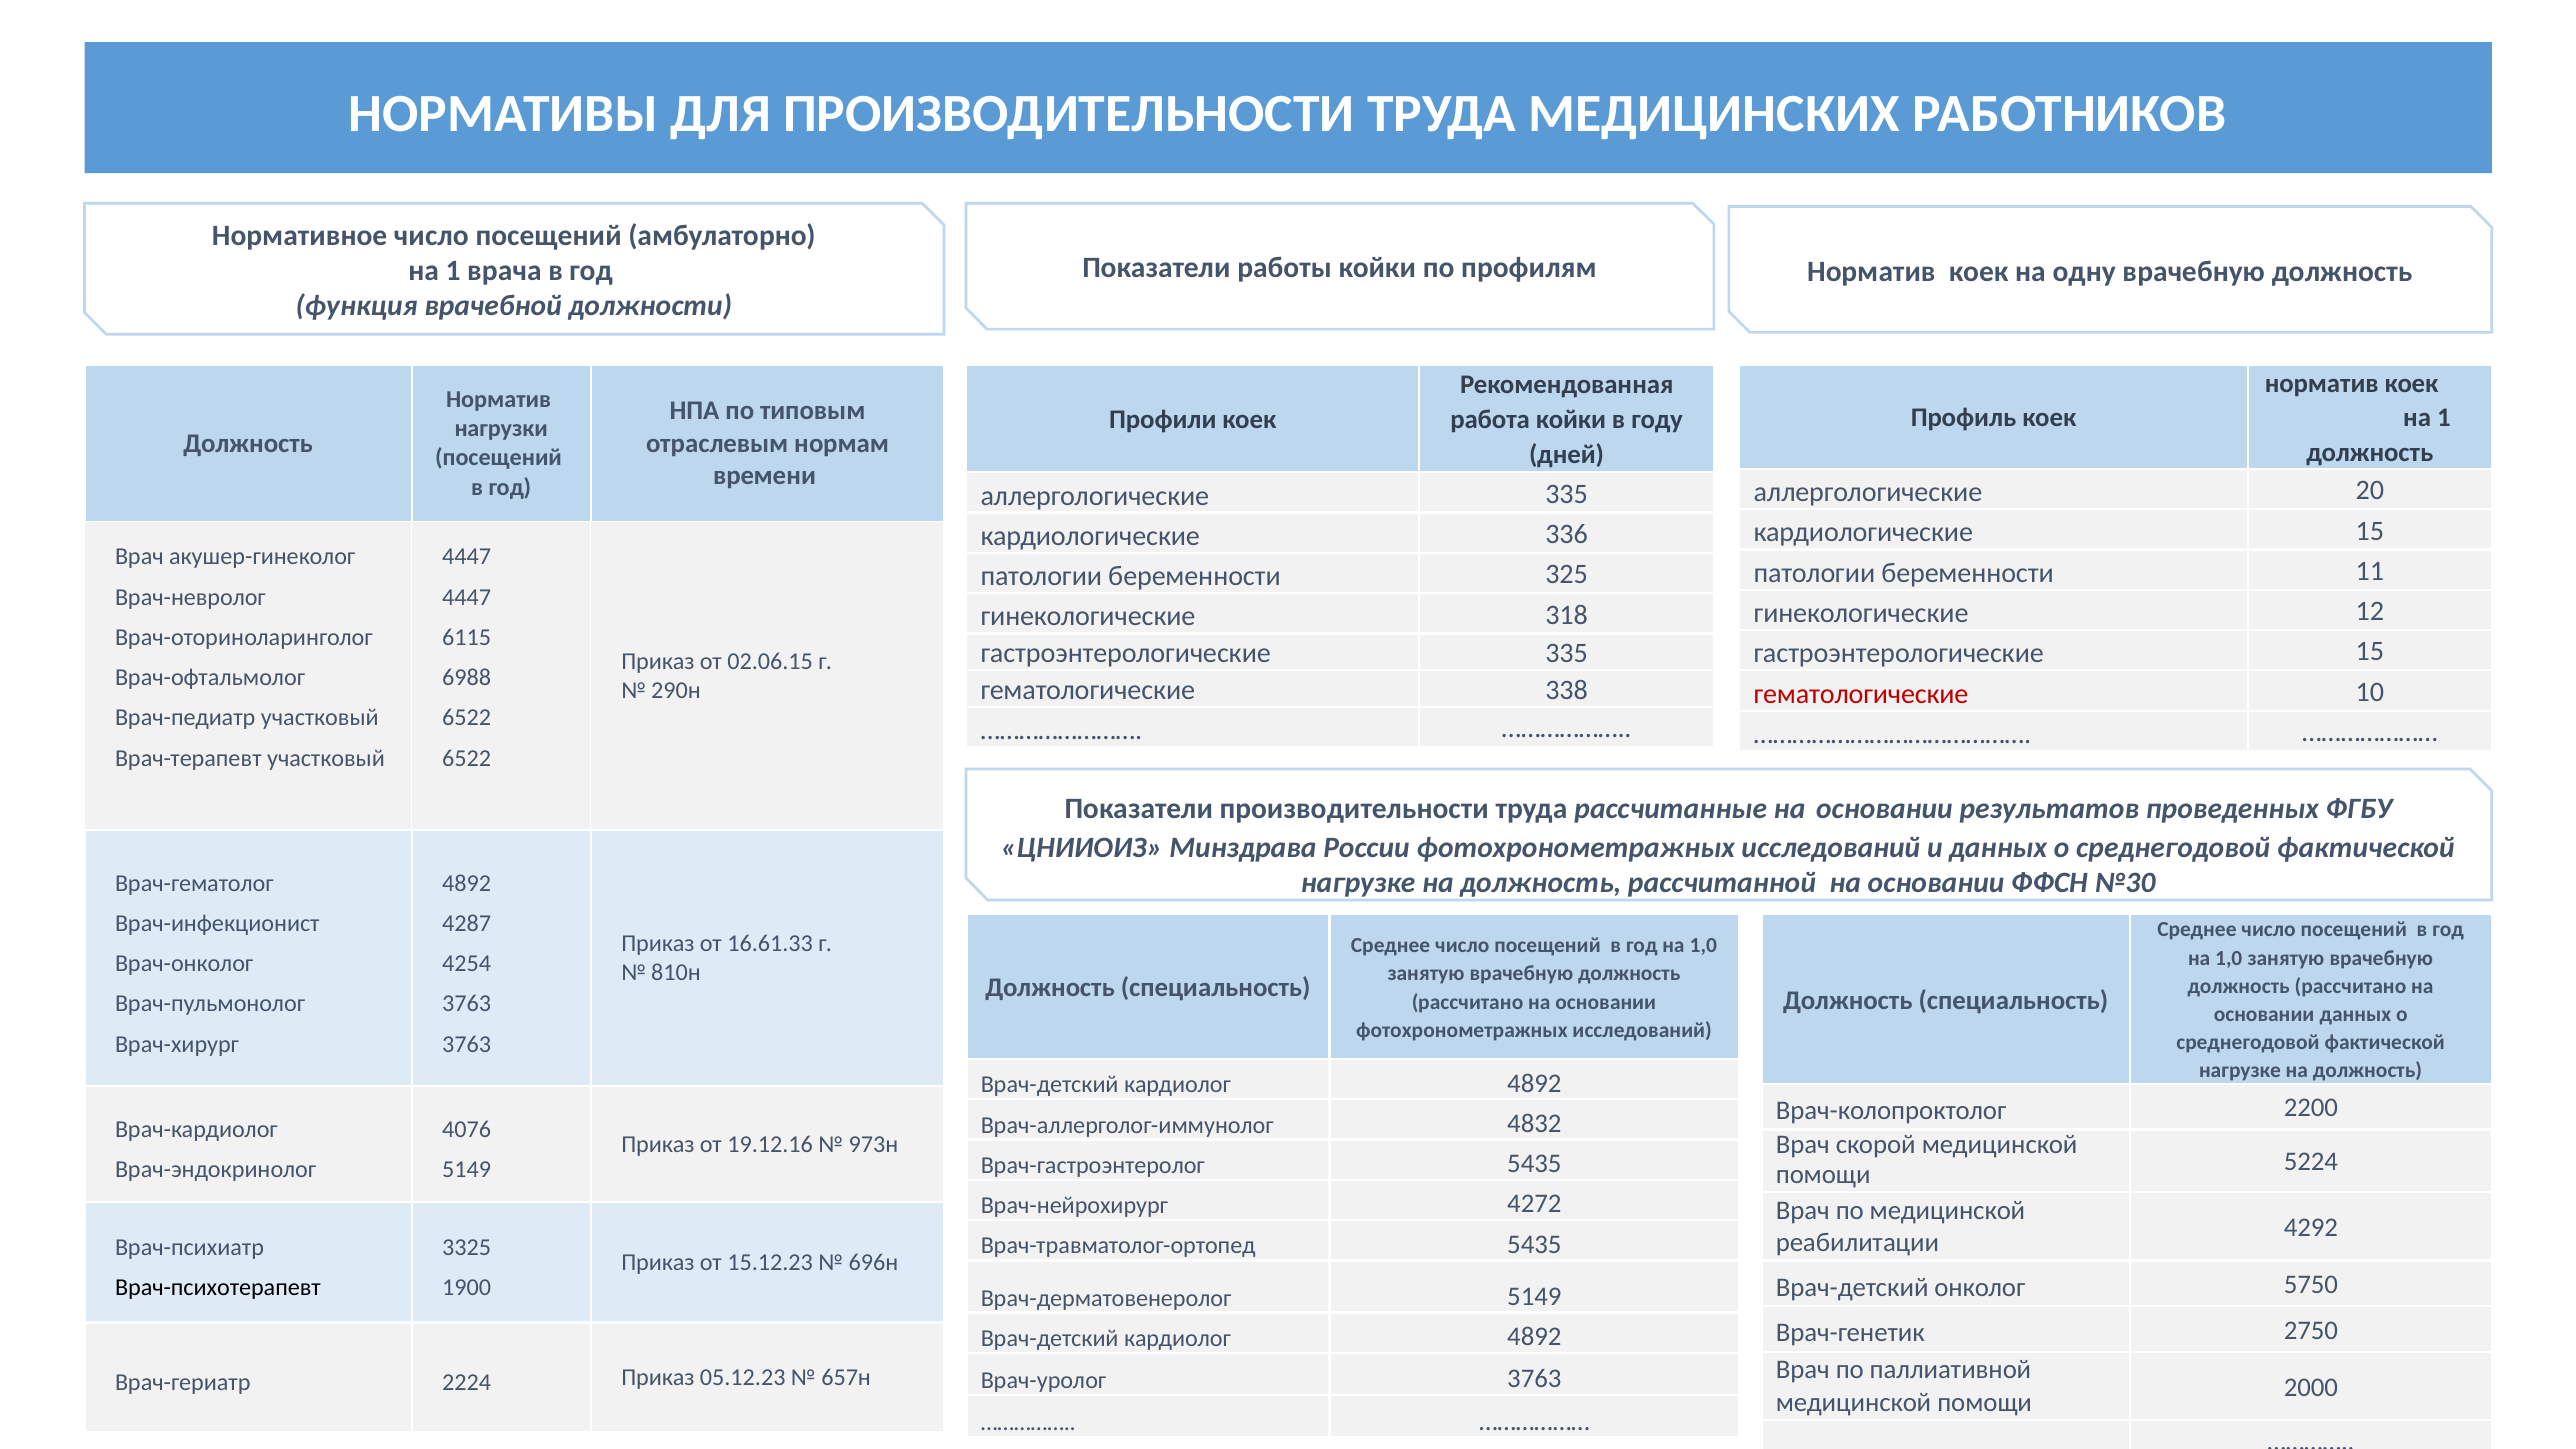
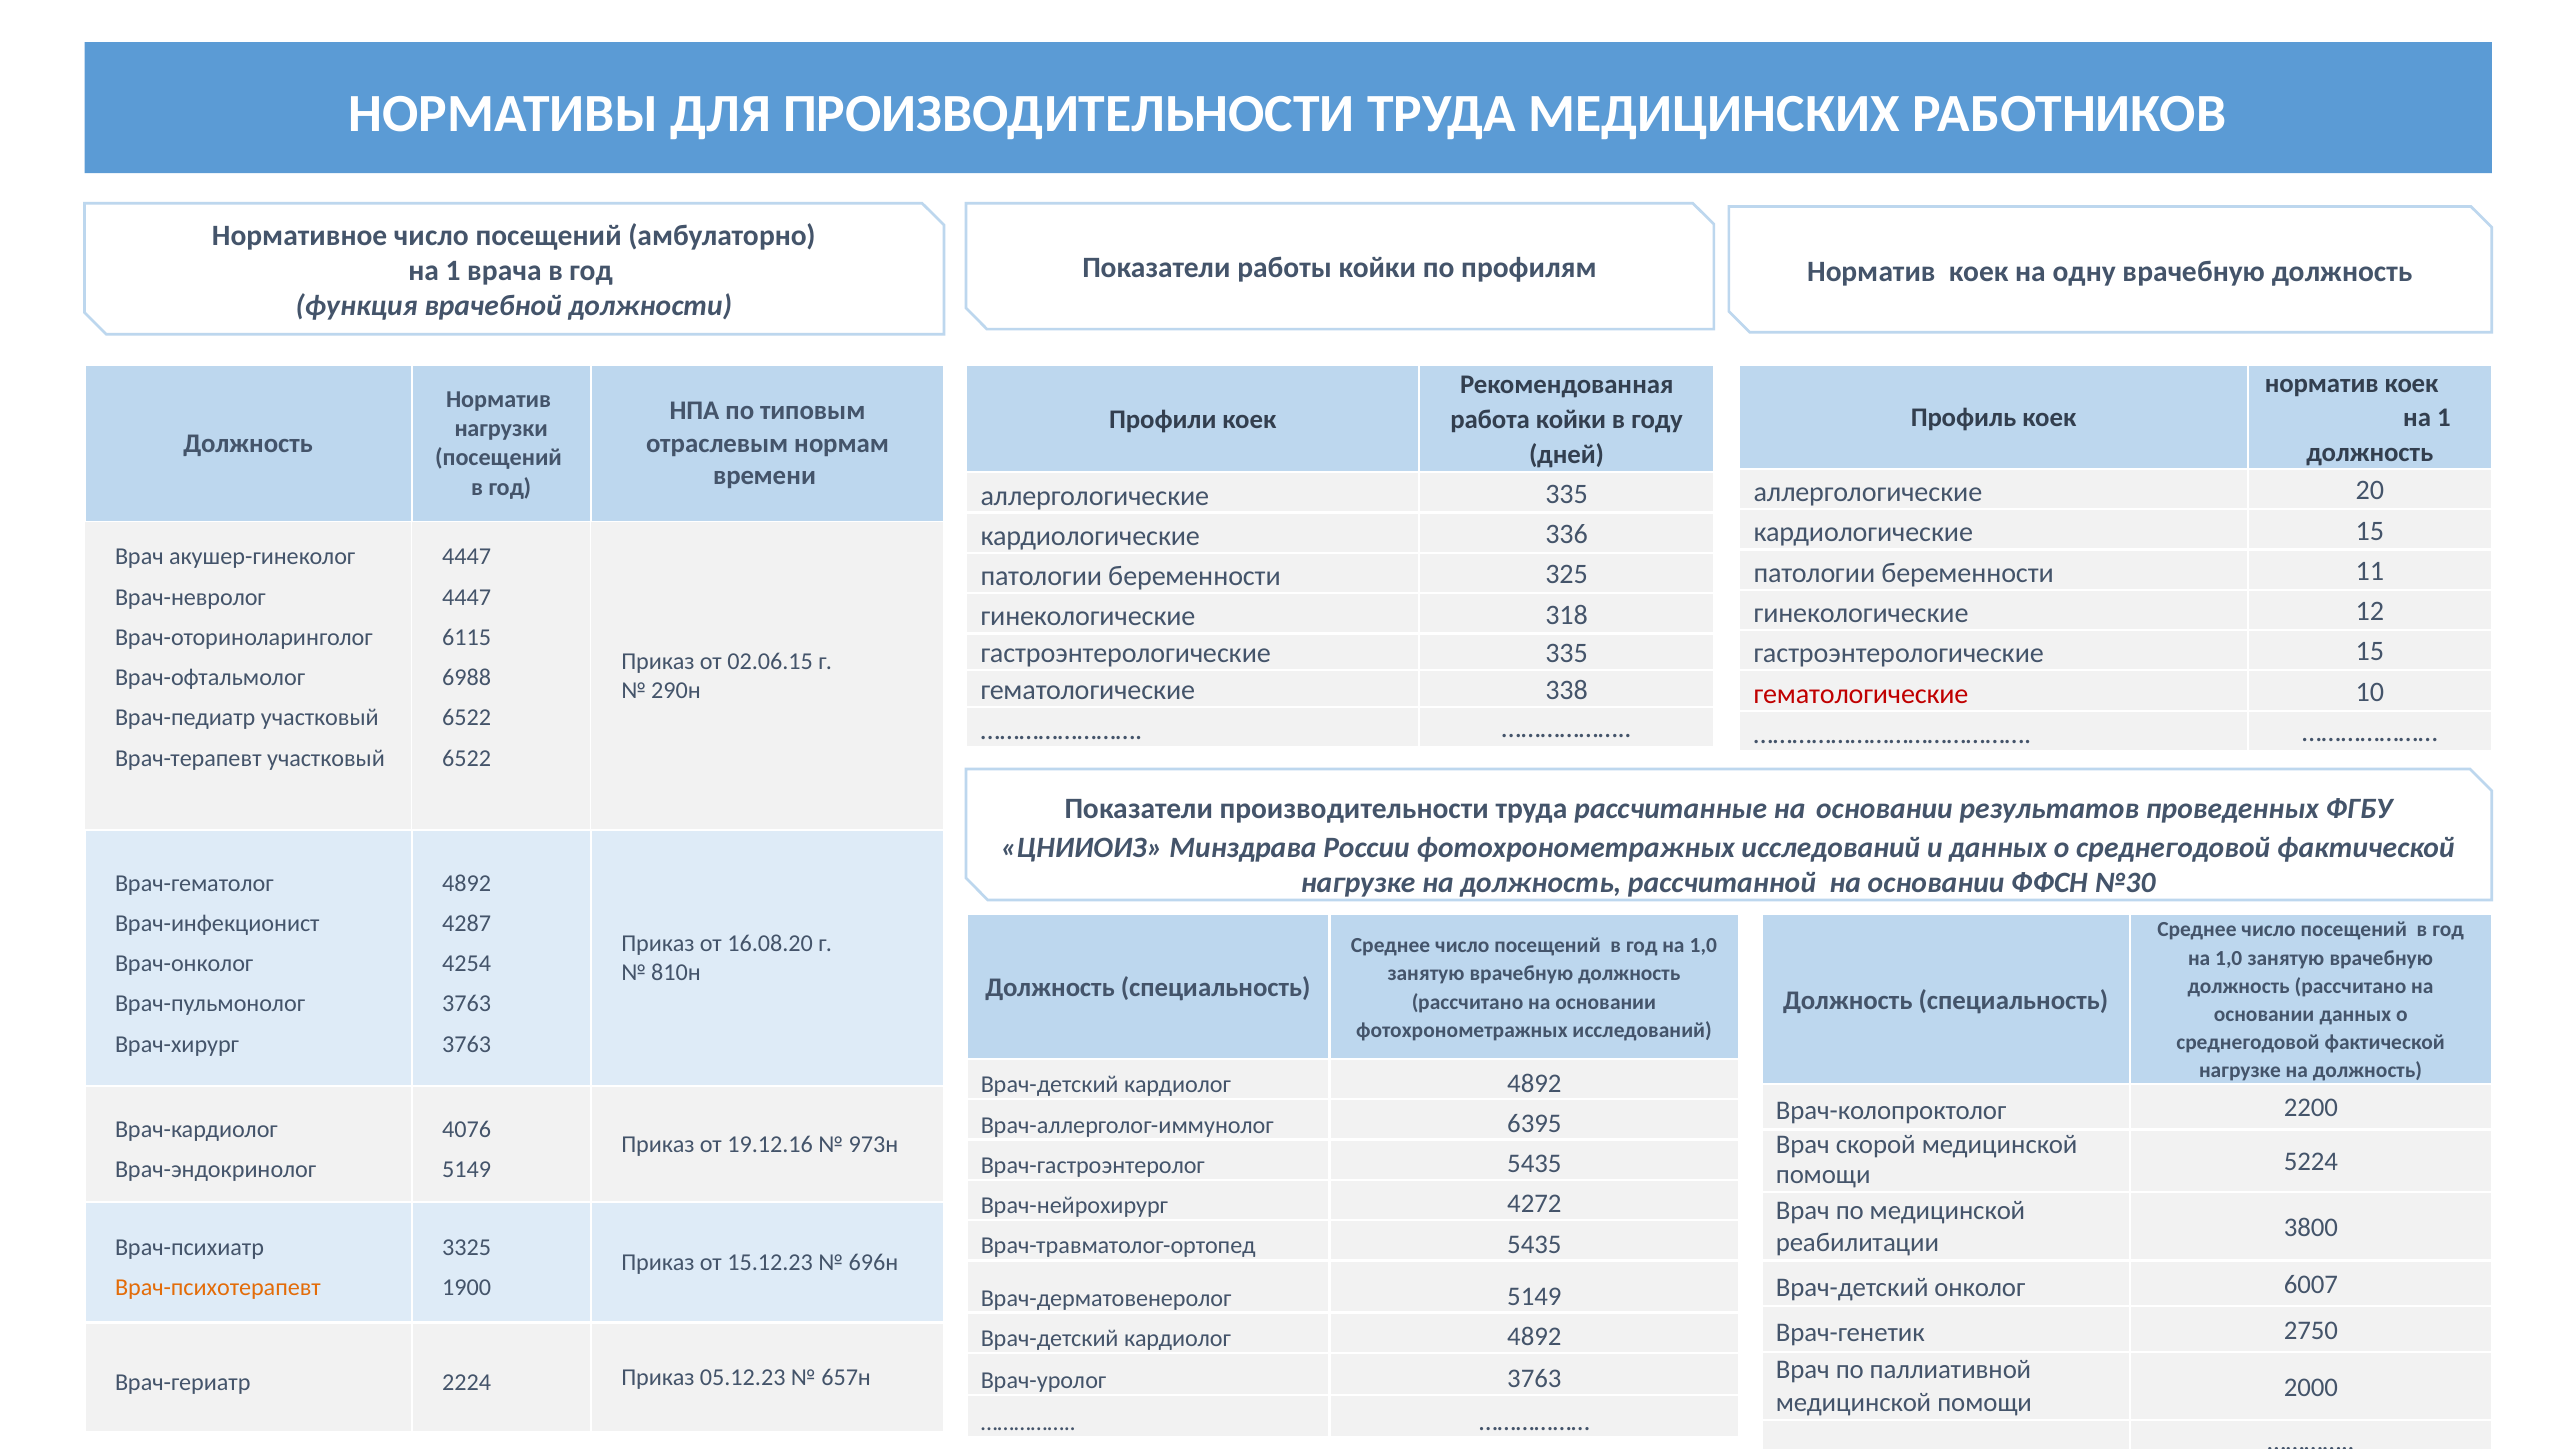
16.61.33: 16.61.33 -> 16.08.20
4832: 4832 -> 6395
4292: 4292 -> 3800
5750: 5750 -> 6007
Врач-психотерапевт colour: black -> orange
